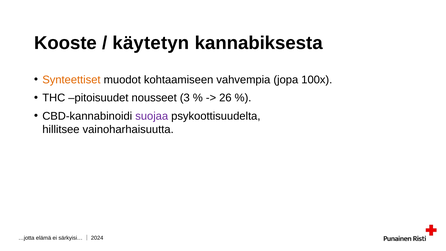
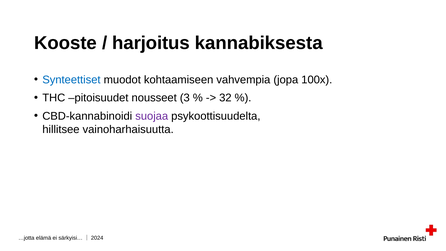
käytetyn: käytetyn -> harjoitus
Synteettiset colour: orange -> blue
26: 26 -> 32
